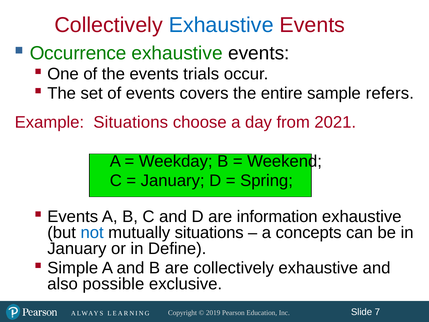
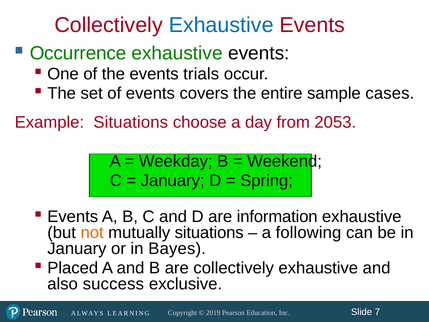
refers: refers -> cases
2021: 2021 -> 2053
not colour: blue -> orange
concepts: concepts -> following
Define: Define -> Bayes
Simple: Simple -> Placed
possible: possible -> success
